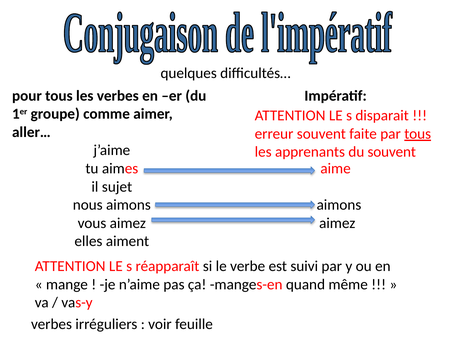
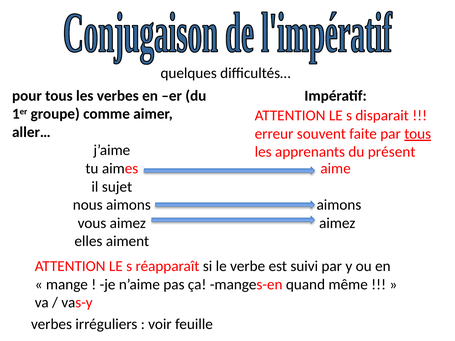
du souvent: souvent -> présent
